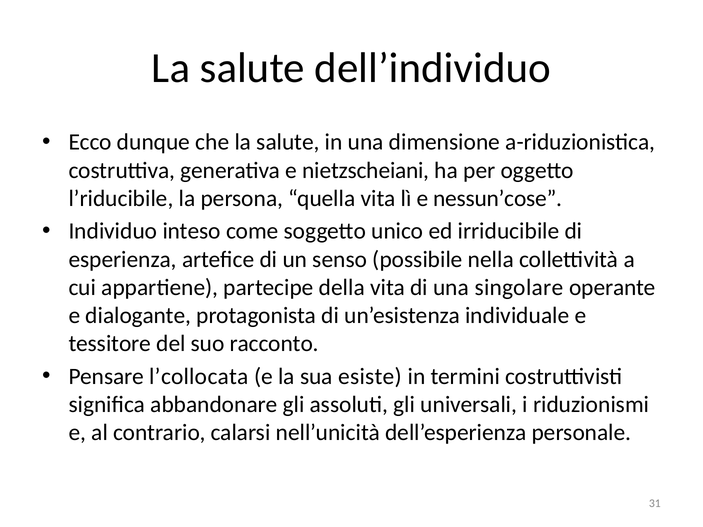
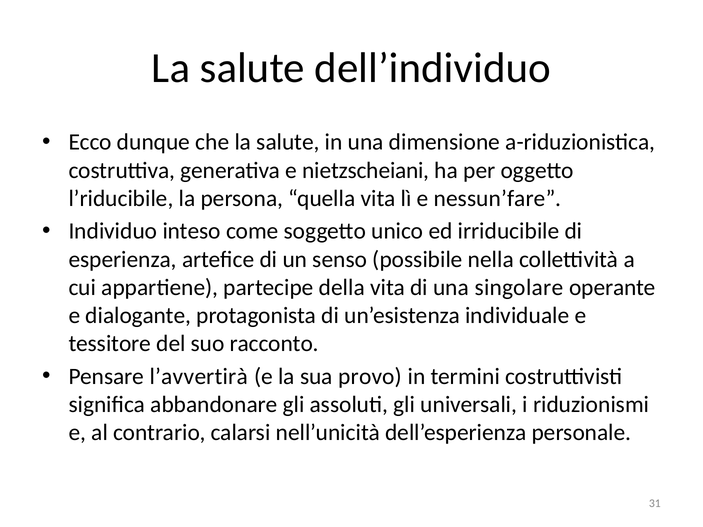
nessun’cose: nessun’cose -> nessun’fare
l’collocata: l’collocata -> l’avvertirà
esiste: esiste -> provo
